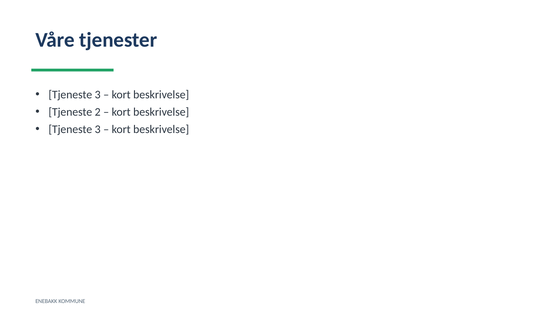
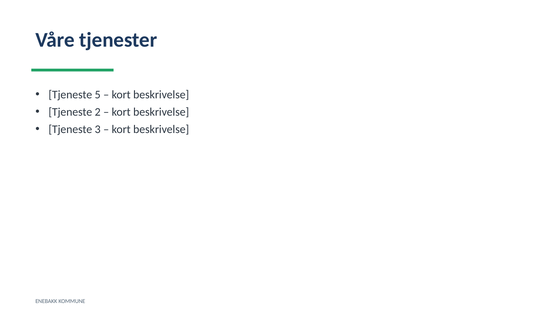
3 at (98, 94): 3 -> 5
